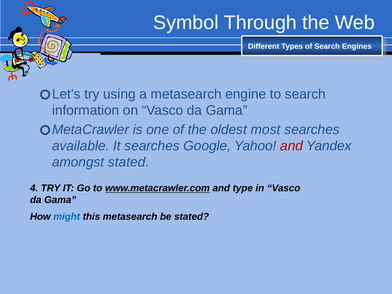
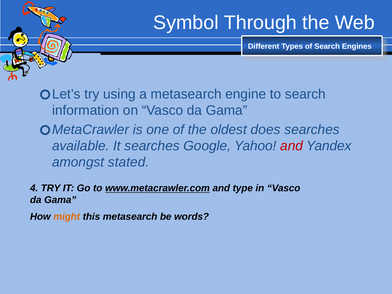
most: most -> does
might colour: blue -> orange
be stated: stated -> words
